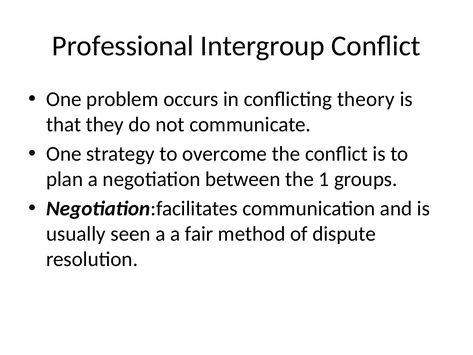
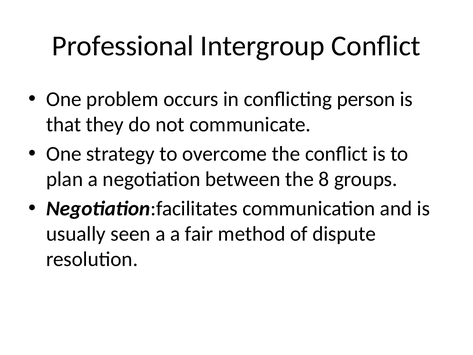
theory: theory -> person
1: 1 -> 8
